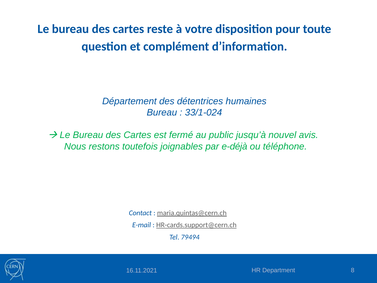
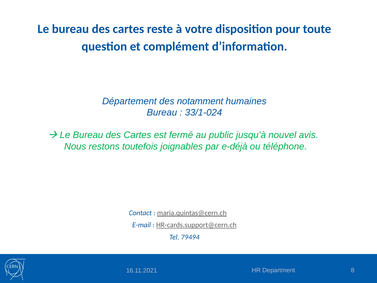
détentrices: détentrices -> notamment
